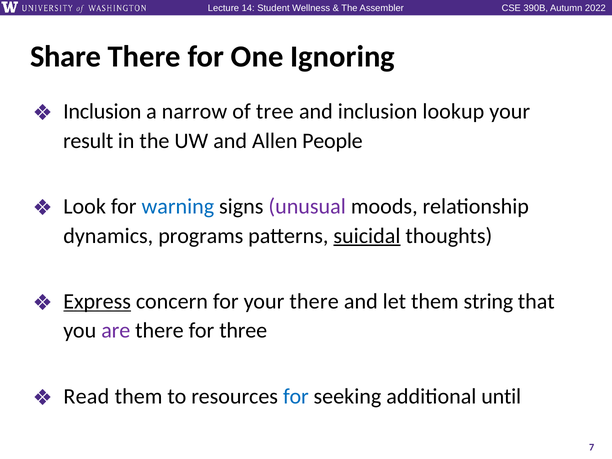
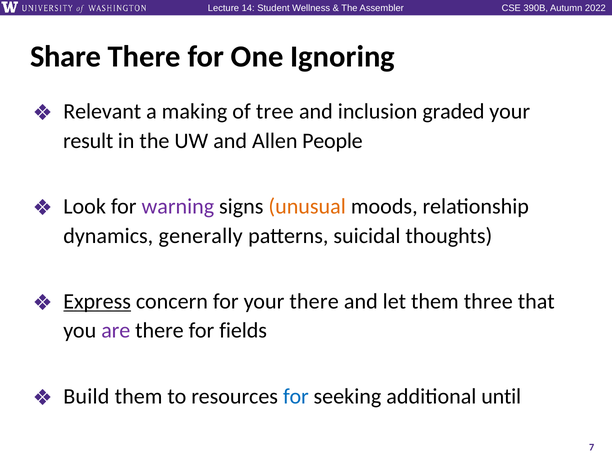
Inclusion at (102, 112): Inclusion -> Relevant
narrow: narrow -> making
lookup: lookup -> graded
warning colour: blue -> purple
unusual colour: purple -> orange
programs: programs -> generally
suicidal underline: present -> none
string: string -> three
three: three -> fields
Read: Read -> Build
